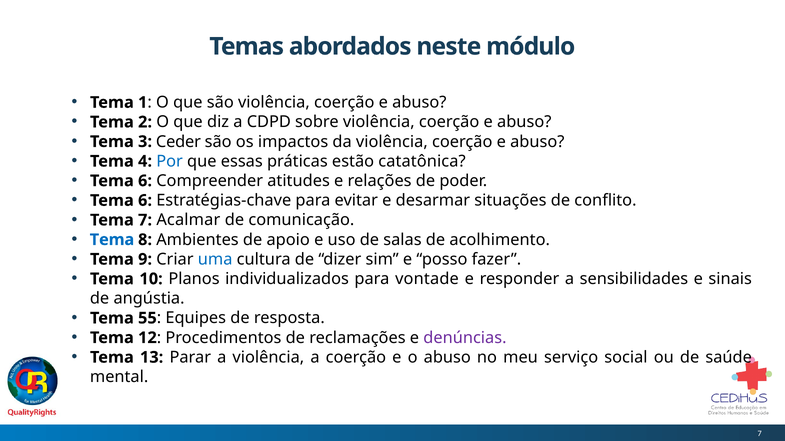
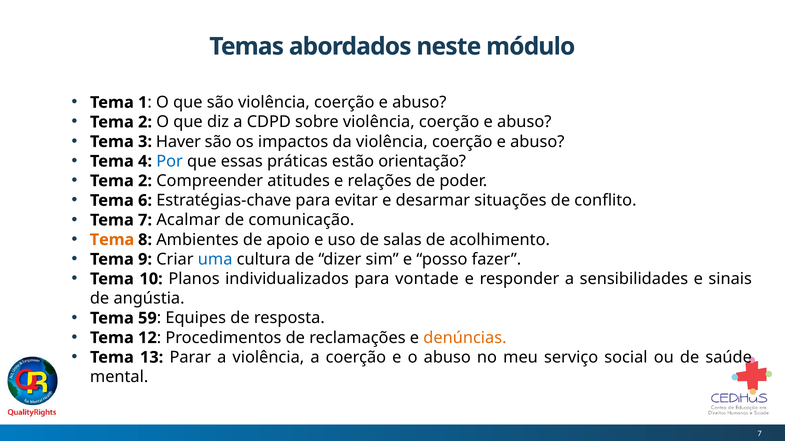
Ceder: Ceder -> Haver
catatônica: catatônica -> orientação
6 at (145, 181): 6 -> 2
Tema at (112, 240) colour: blue -> orange
55: 55 -> 59
denúncias colour: purple -> orange
